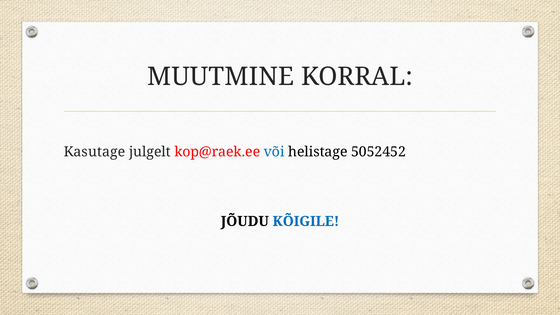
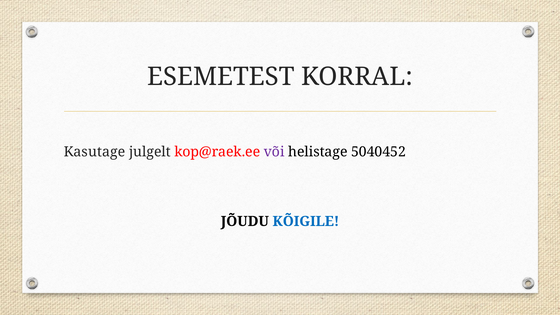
MUUTMINE: MUUTMINE -> ESEMETEST
või colour: blue -> purple
5052452: 5052452 -> 5040452
